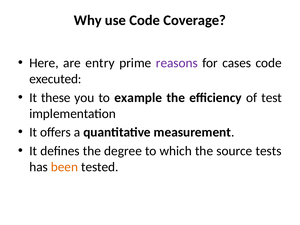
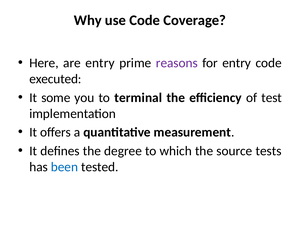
for cases: cases -> entry
these: these -> some
example: example -> terminal
been colour: orange -> blue
